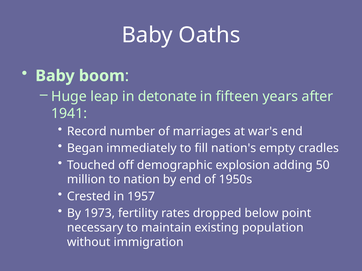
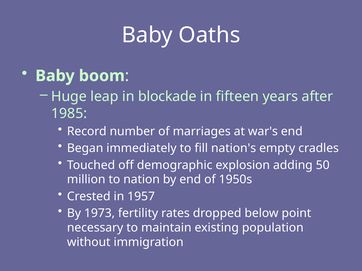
detonate: detonate -> blockade
1941: 1941 -> 1985
